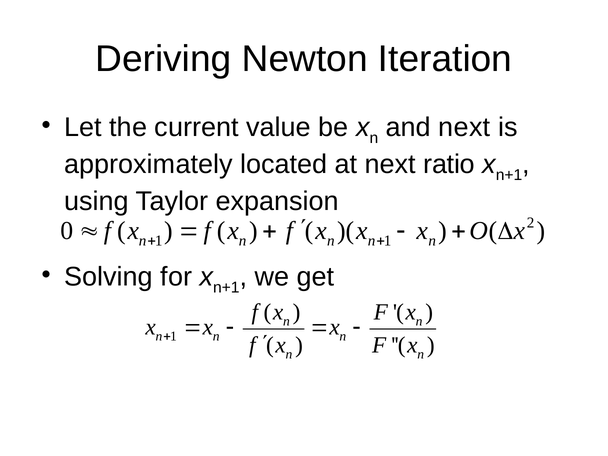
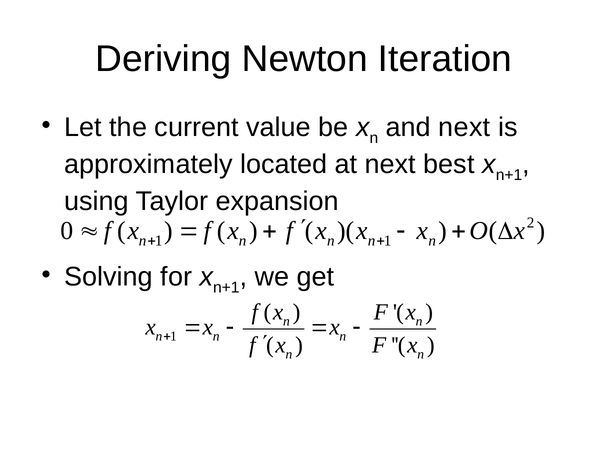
ratio: ratio -> best
